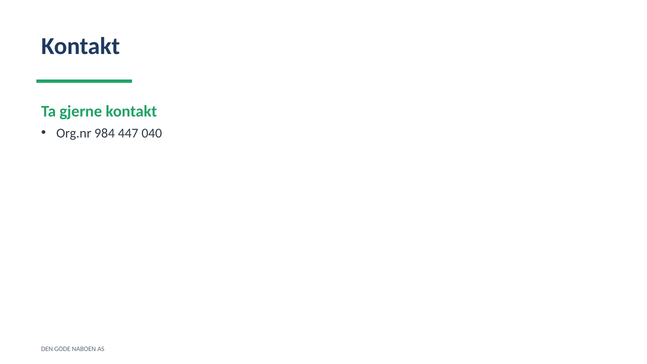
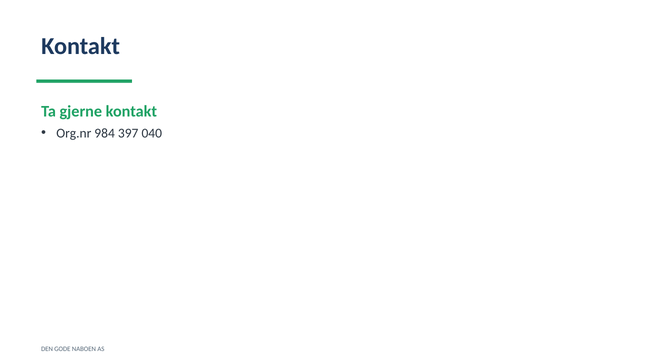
447: 447 -> 397
